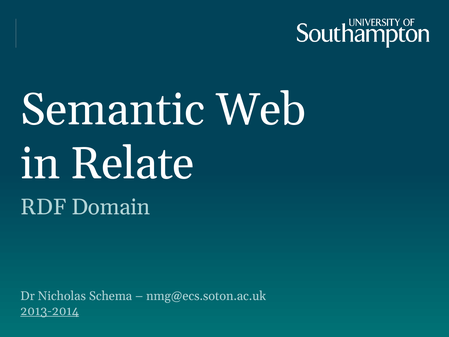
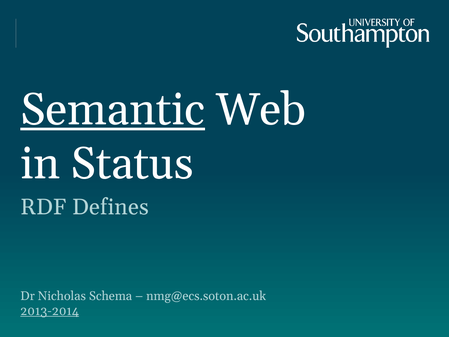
Semantic underline: none -> present
Relate: Relate -> Status
Domain: Domain -> Defines
